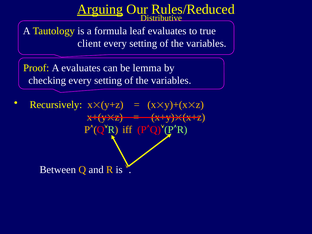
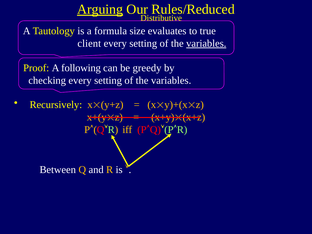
leaf: leaf -> size
variables at (206, 43) underline: none -> present
A evaluates: evaluates -> following
lemma: lemma -> greedy
